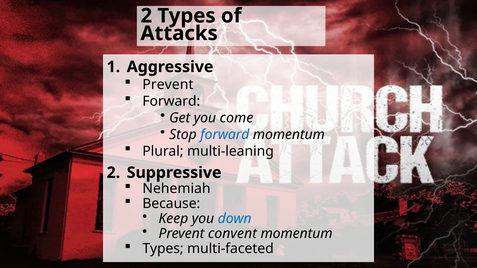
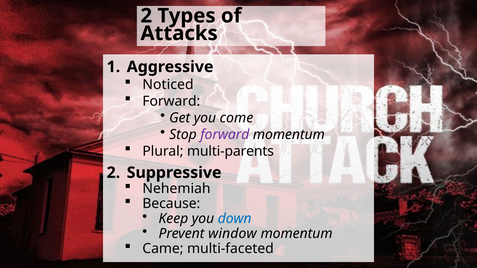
Prevent at (168, 85): Prevent -> Noticed
forward at (225, 135) colour: blue -> purple
multi-leaning: multi-leaning -> multi-parents
convent: convent -> window
Types at (163, 249): Types -> Came
